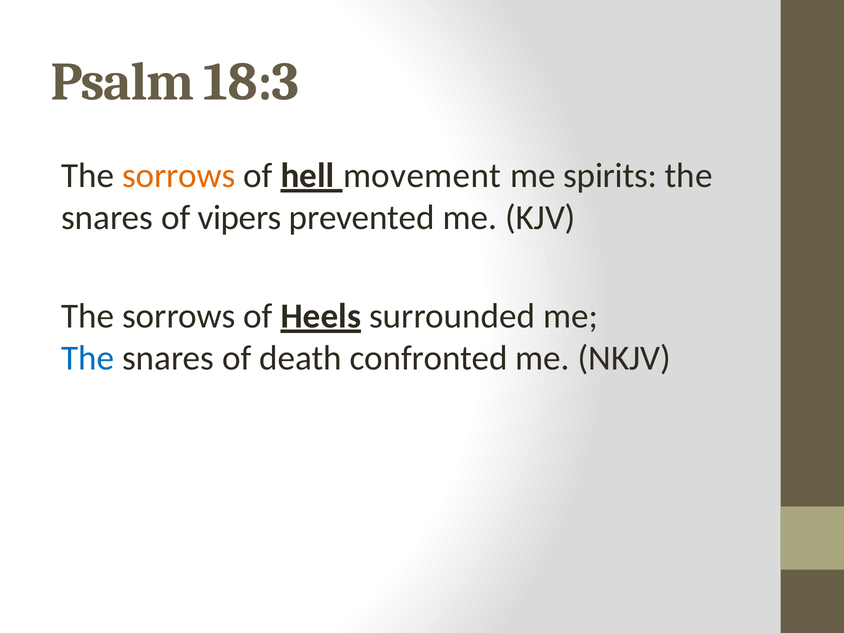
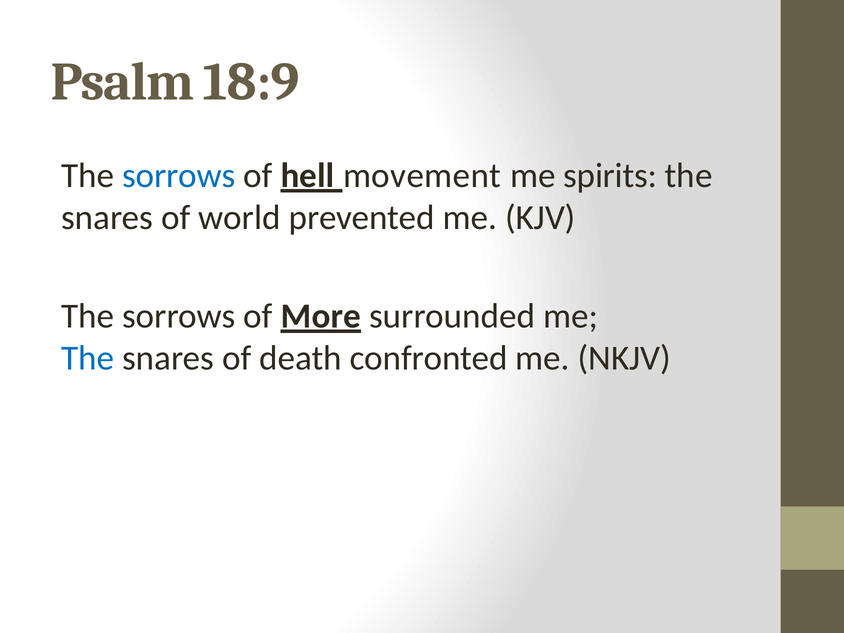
18:3: 18:3 -> 18:9
sorrows at (179, 175) colour: orange -> blue
vipers: vipers -> world
Heels: Heels -> More
